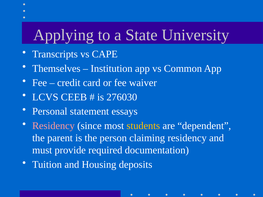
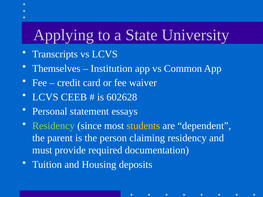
vs CAPE: CAPE -> LCVS
276030: 276030 -> 602628
Residency at (53, 126) colour: pink -> light green
